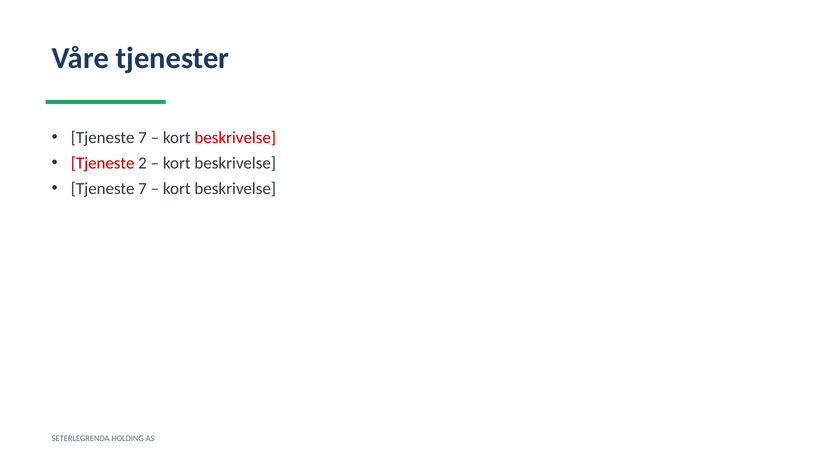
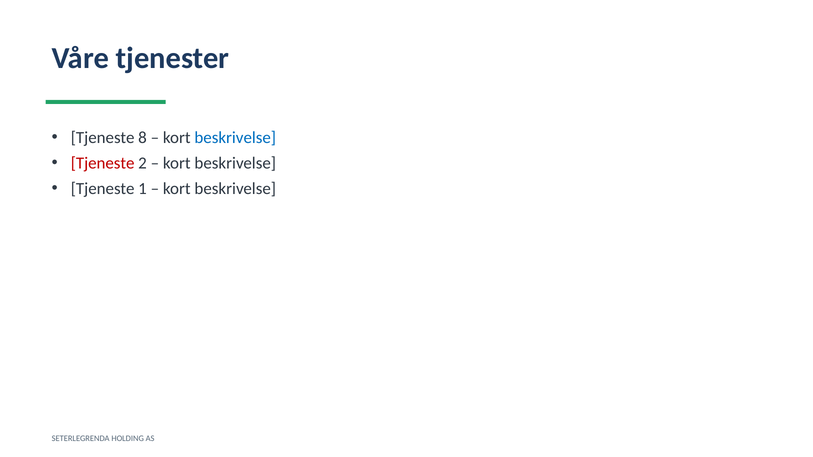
7 at (143, 138): 7 -> 8
beskrivelse at (235, 138) colour: red -> blue
7 at (143, 189): 7 -> 1
